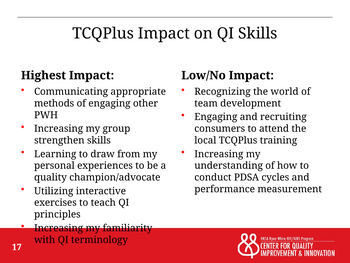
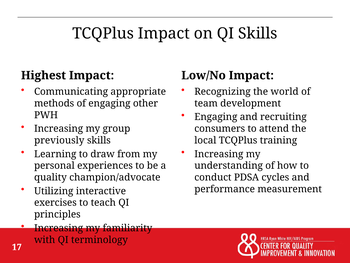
strengthen: strengthen -> previously
